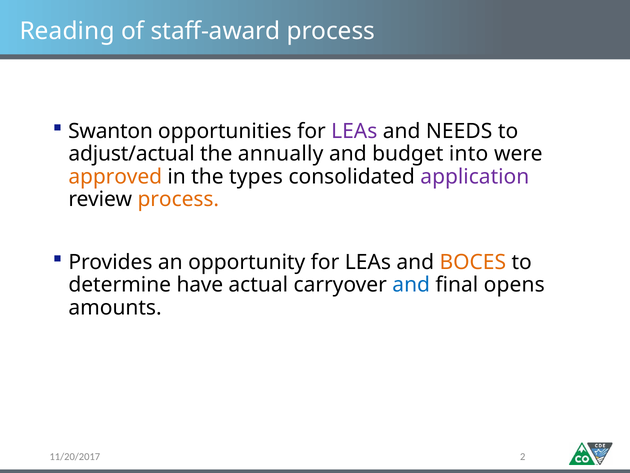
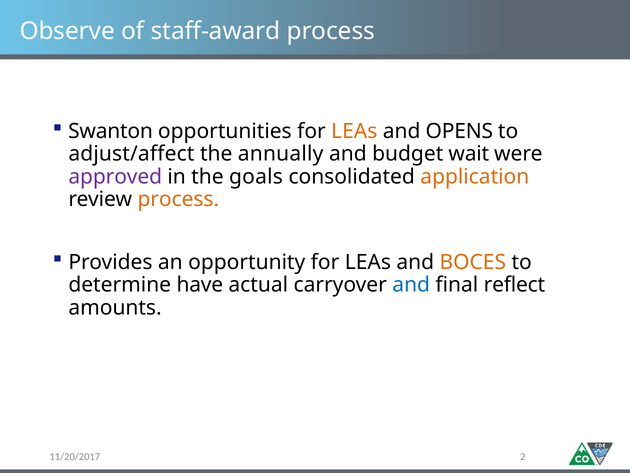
Reading: Reading -> Observe
LEAs at (354, 131) colour: purple -> orange
NEEDS: NEEDS -> OPENS
adjust/actual: adjust/actual -> adjust/affect
into: into -> wait
approved colour: orange -> purple
types: types -> goals
application colour: purple -> orange
opens: opens -> reflect
